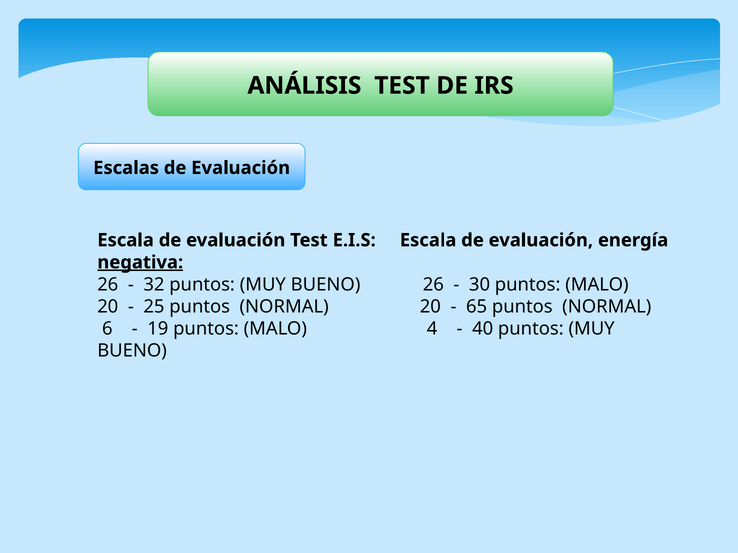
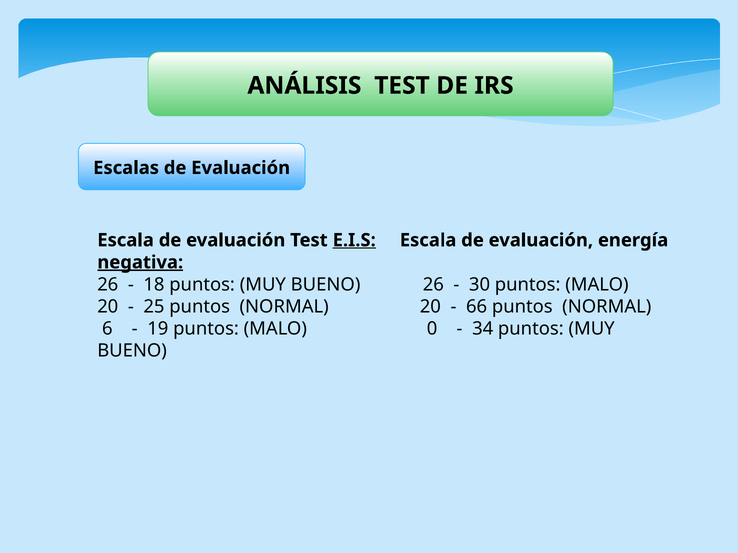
E.I.S underline: none -> present
32: 32 -> 18
65: 65 -> 66
4: 4 -> 0
40: 40 -> 34
